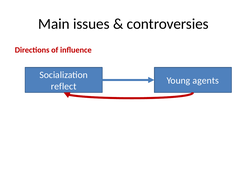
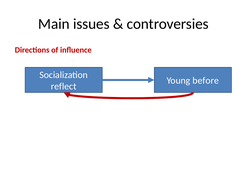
agents: agents -> before
